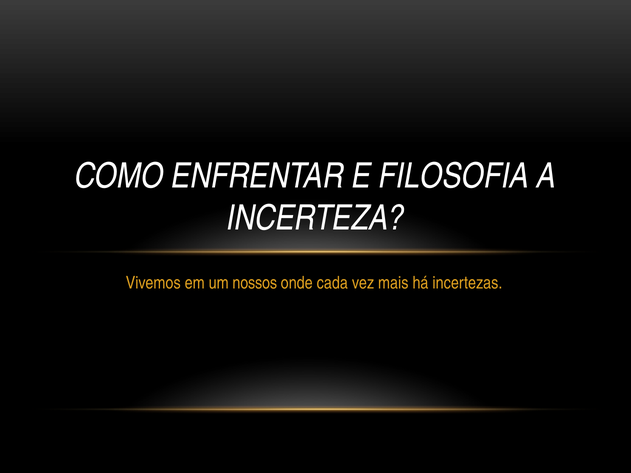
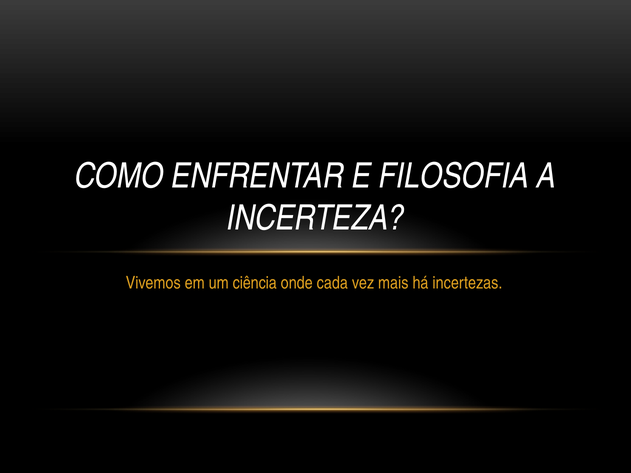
nossos: nossos -> ciência
